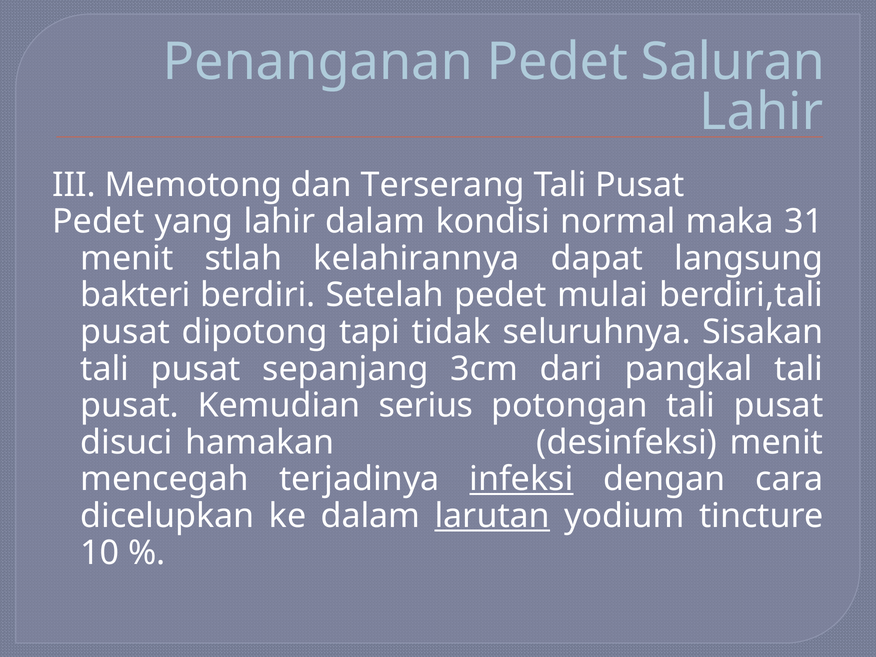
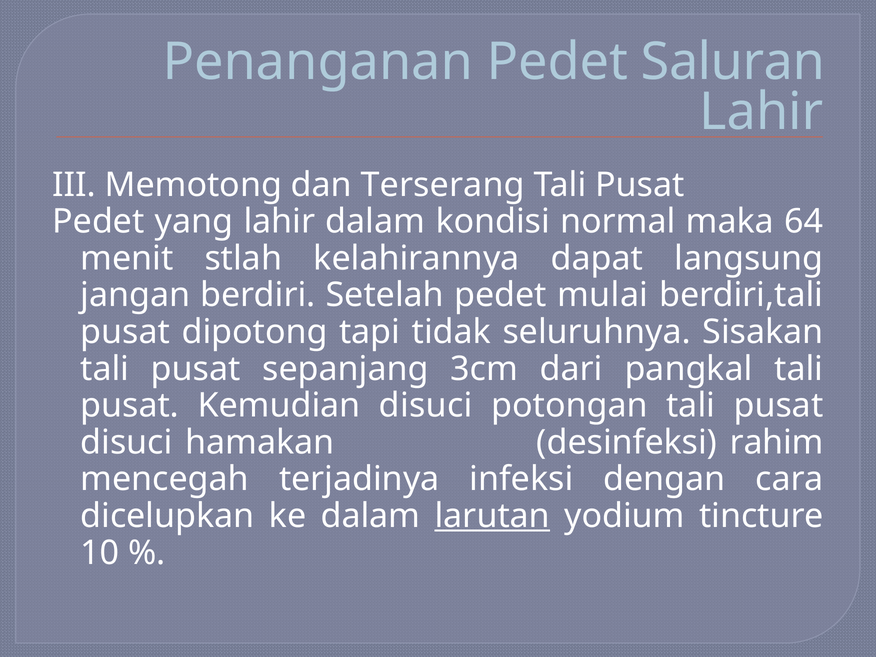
31: 31 -> 64
bakteri: bakteri -> jangan
Kemudian serius: serius -> disuci
desinfeksi menit: menit -> rahim
infeksi underline: present -> none
